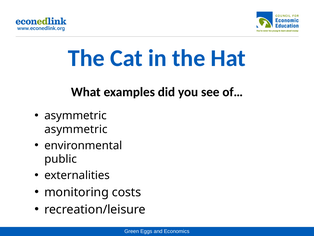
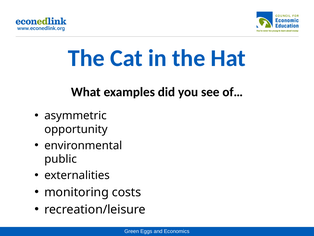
asymmetric at (76, 129): asymmetric -> opportunity
